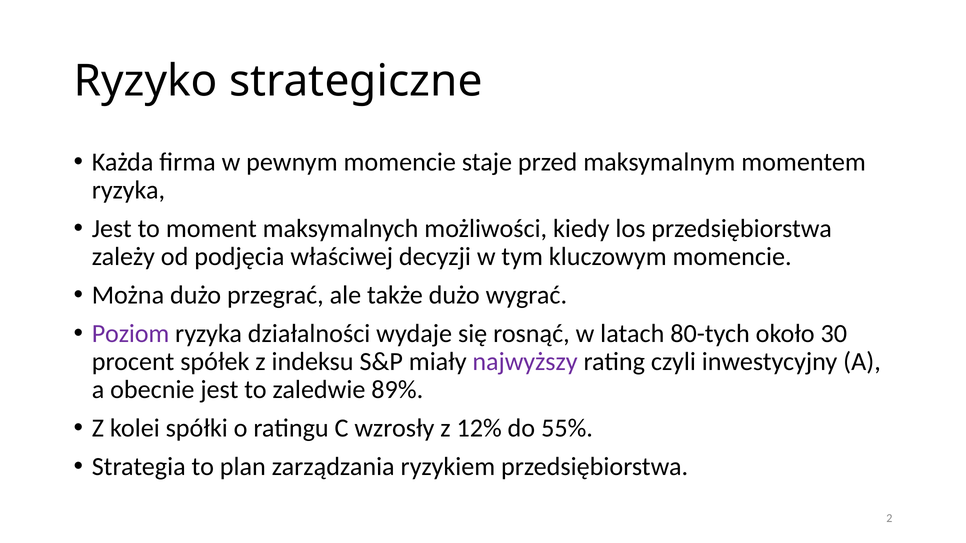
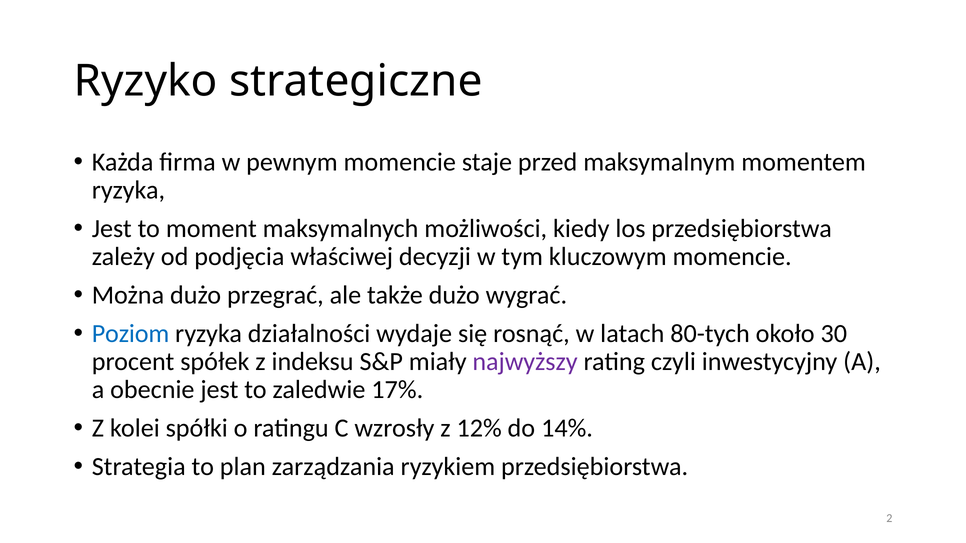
Poziom colour: purple -> blue
89%: 89% -> 17%
55%: 55% -> 14%
